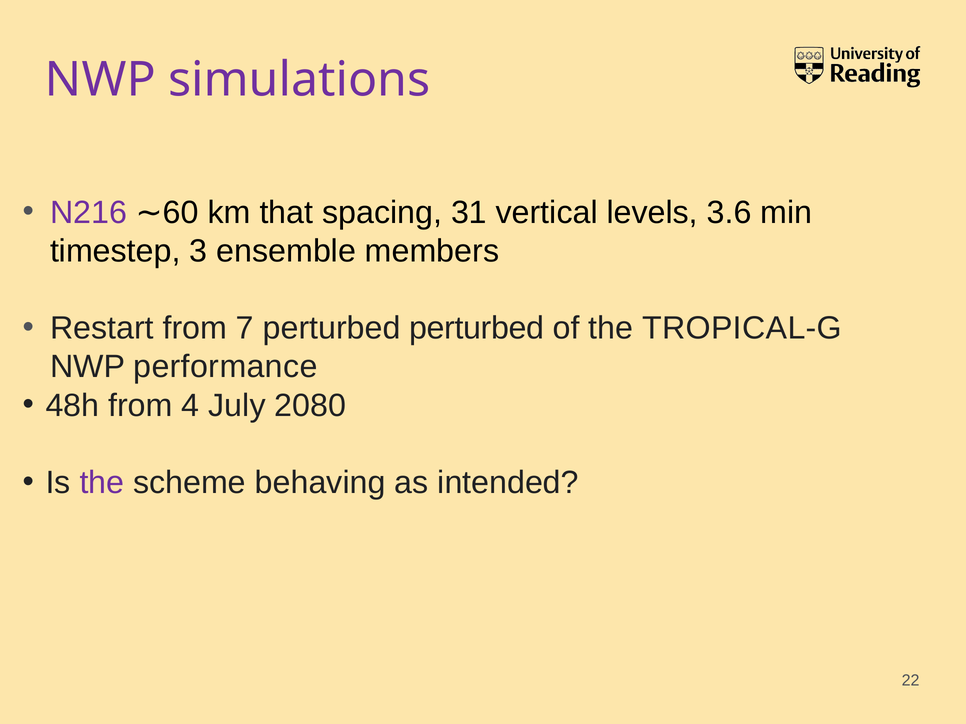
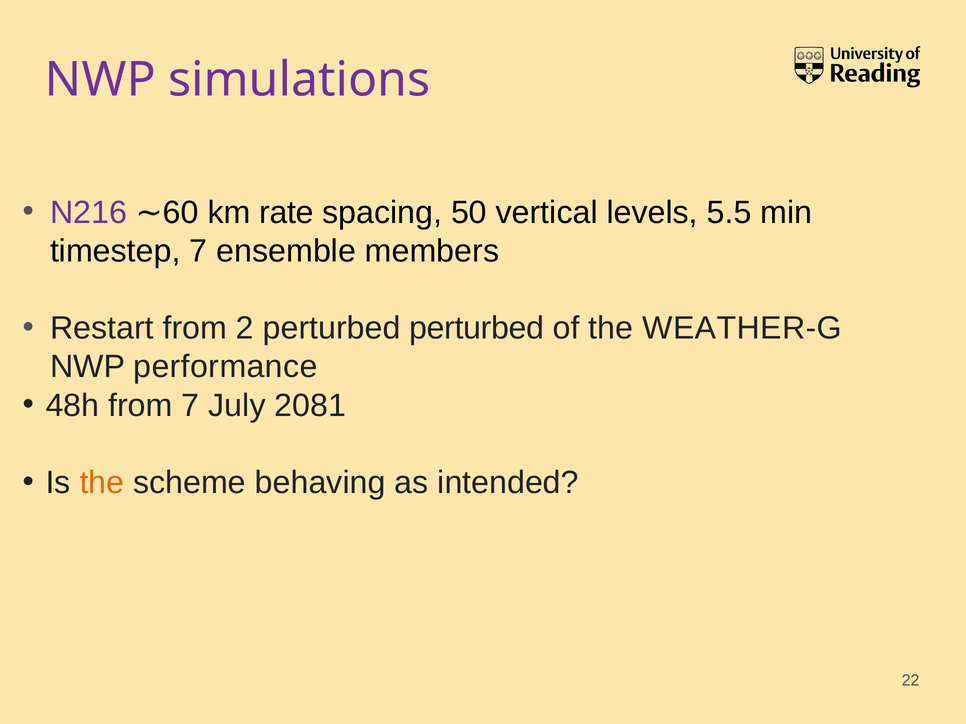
that: that -> rate
31: 31 -> 50
3.6: 3.6 -> 5.5
timestep 3: 3 -> 7
7: 7 -> 2
TROPICAL-G: TROPICAL-G -> WEATHER-G
from 4: 4 -> 7
2080: 2080 -> 2081
the at (102, 483) colour: purple -> orange
